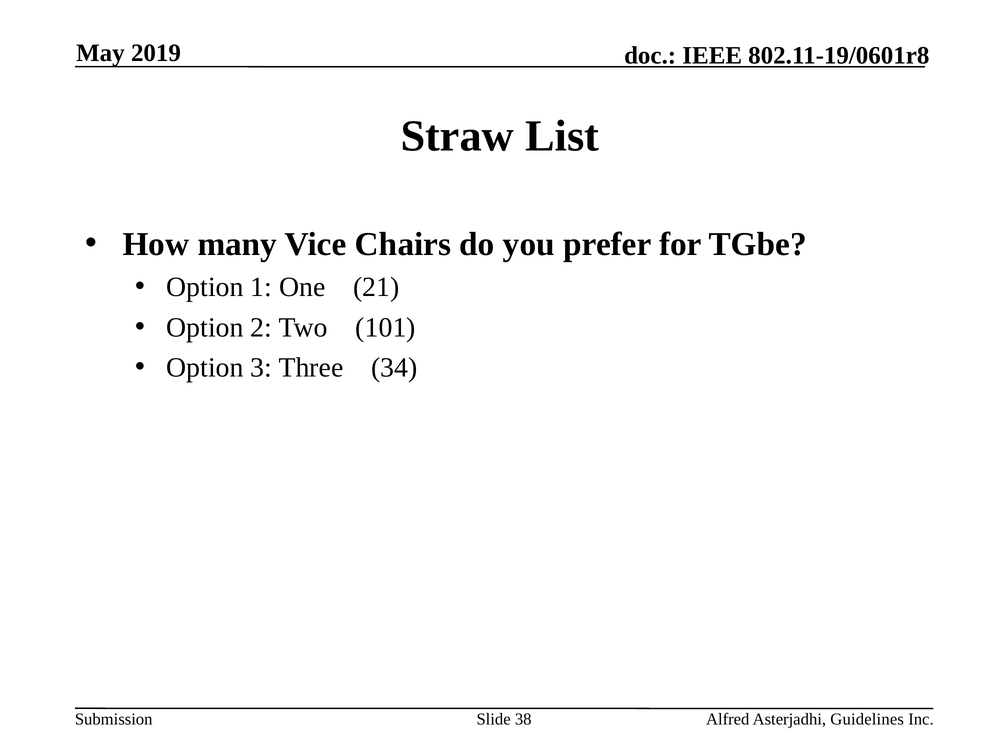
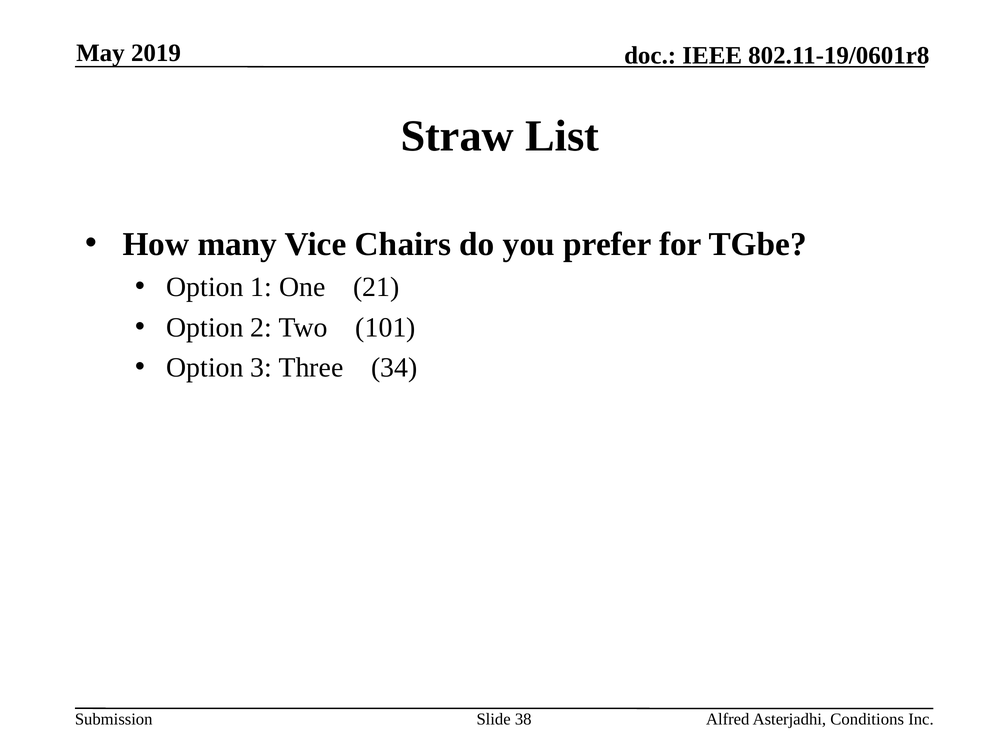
Guidelines: Guidelines -> Conditions
